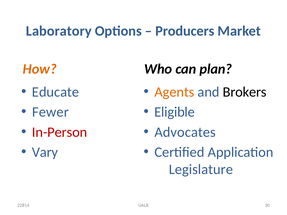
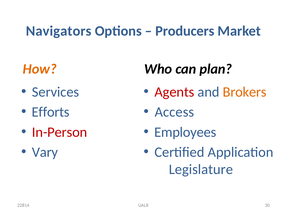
Laboratory: Laboratory -> Navigators
Educate: Educate -> Services
Agents colour: orange -> red
Brokers colour: black -> orange
Fewer: Fewer -> Efforts
Eligible: Eligible -> Access
Advocates: Advocates -> Employees
